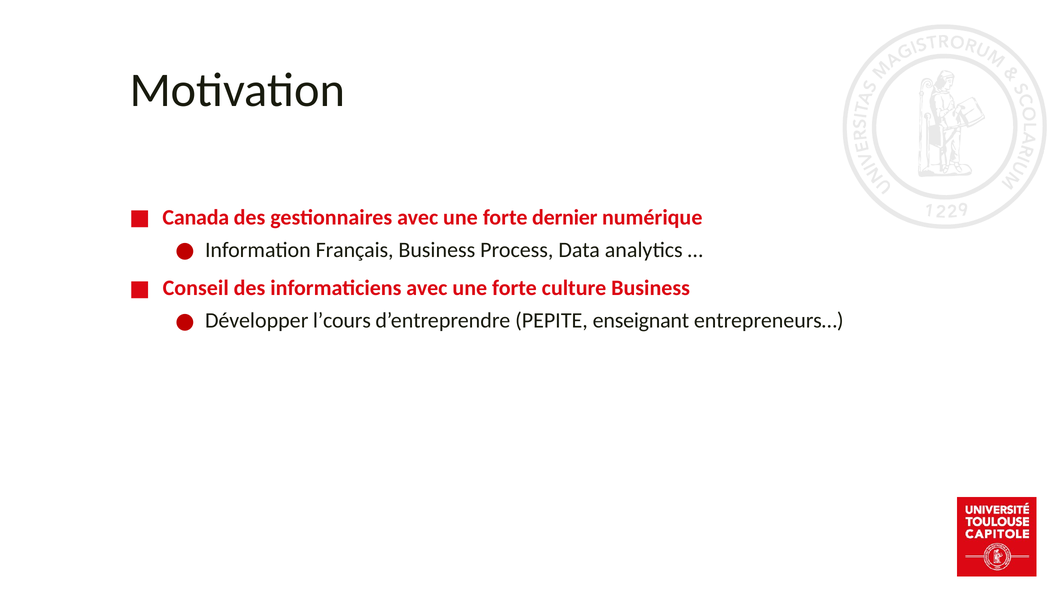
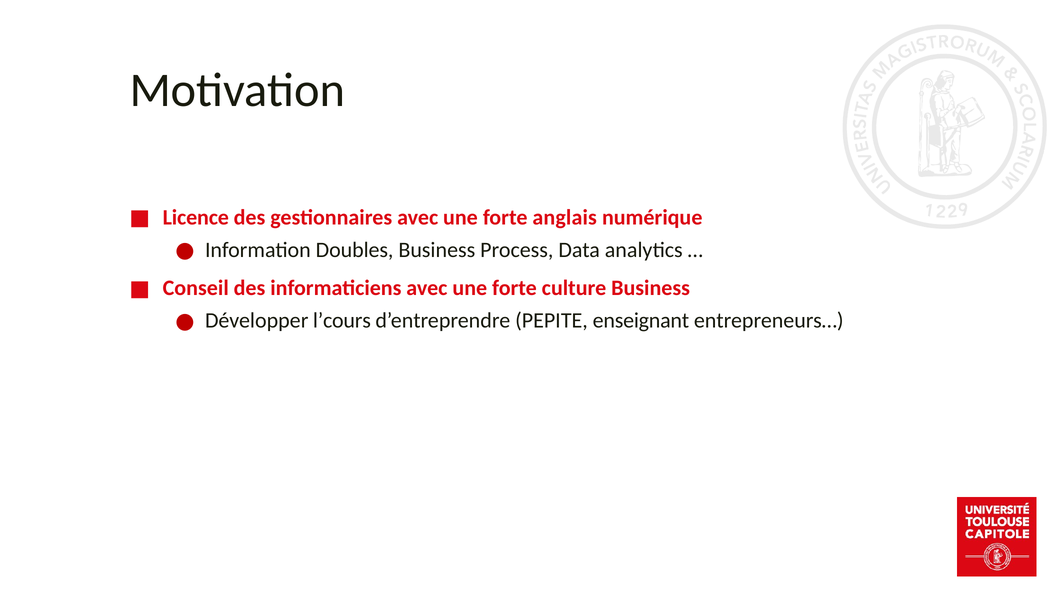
Canada: Canada -> Licence
dernier: dernier -> anglais
Français: Français -> Doubles
